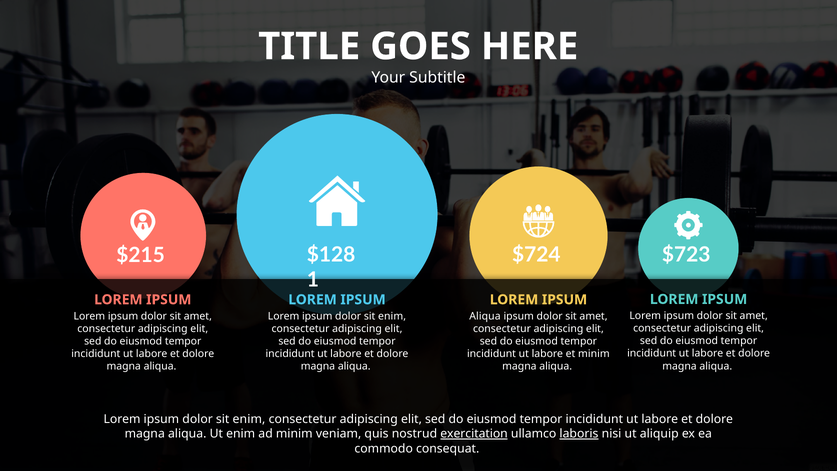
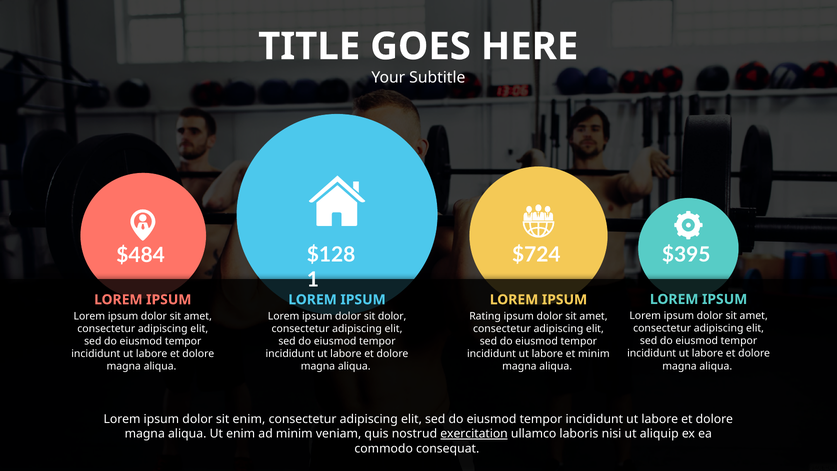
$723: $723 -> $395
$215: $215 -> $484
enim at (392, 316): enim -> dolor
Aliqua at (485, 316): Aliqua -> Rating
laboris underline: present -> none
